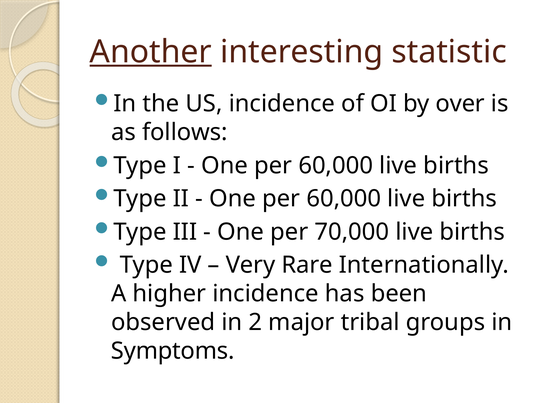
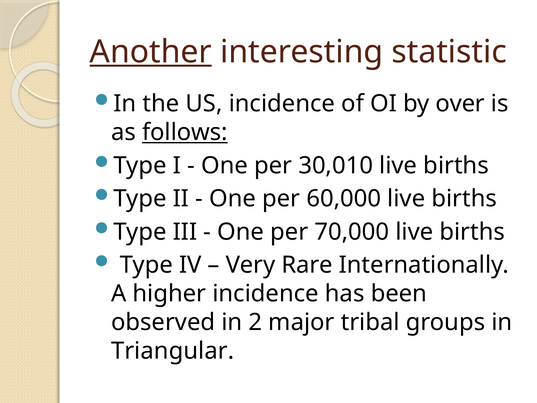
follows underline: none -> present
60,000 at (336, 165): 60,000 -> 30,010
Symptoms: Symptoms -> Triangular
